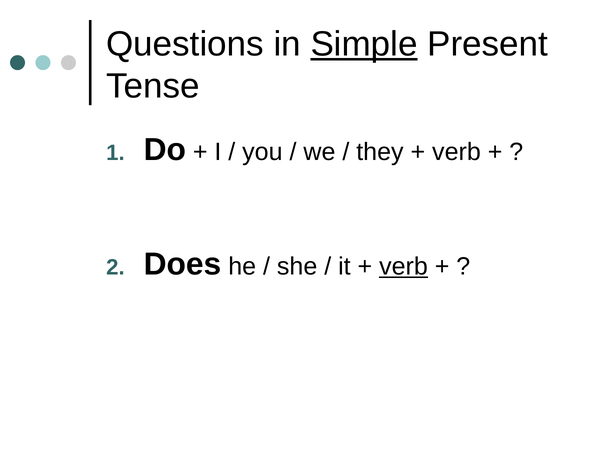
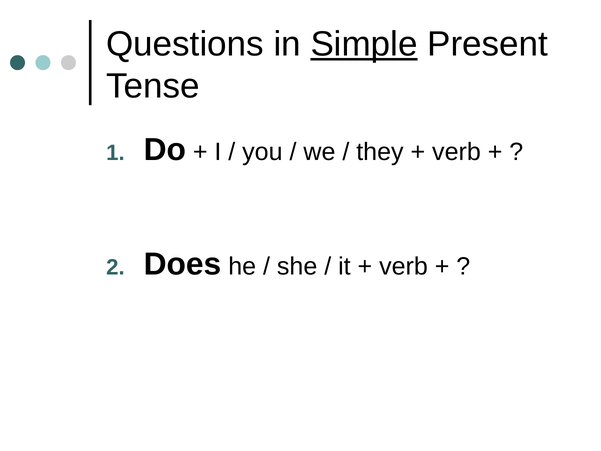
verb at (404, 266) underline: present -> none
